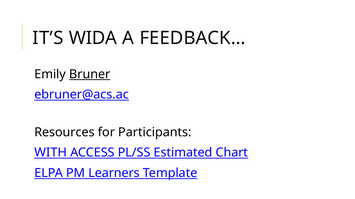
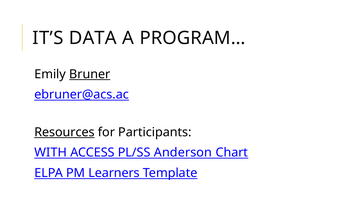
WIDA: WIDA -> DATA
FEEDBACK…: FEEDBACK… -> PROGRAM…
Resources underline: none -> present
Estimated: Estimated -> Anderson
